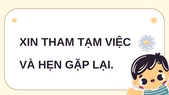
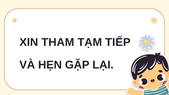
VIỆC: VIỆC -> TIẾP
